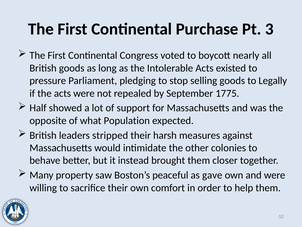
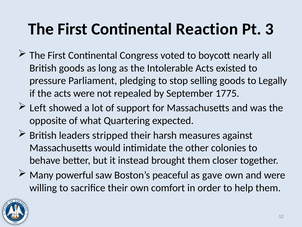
Purchase: Purchase -> Reaction
Half: Half -> Left
Population: Population -> Quartering
property: property -> powerful
